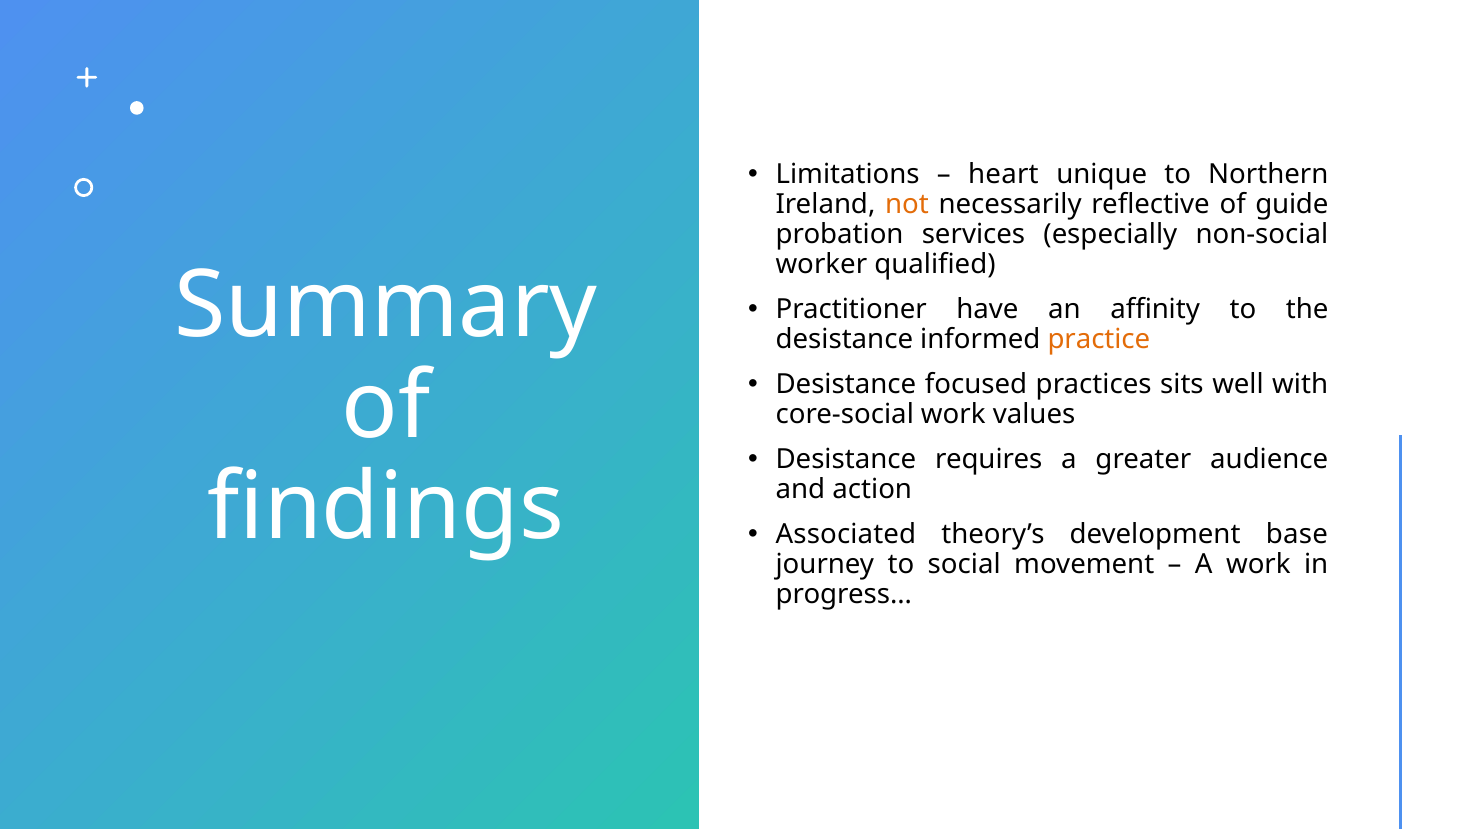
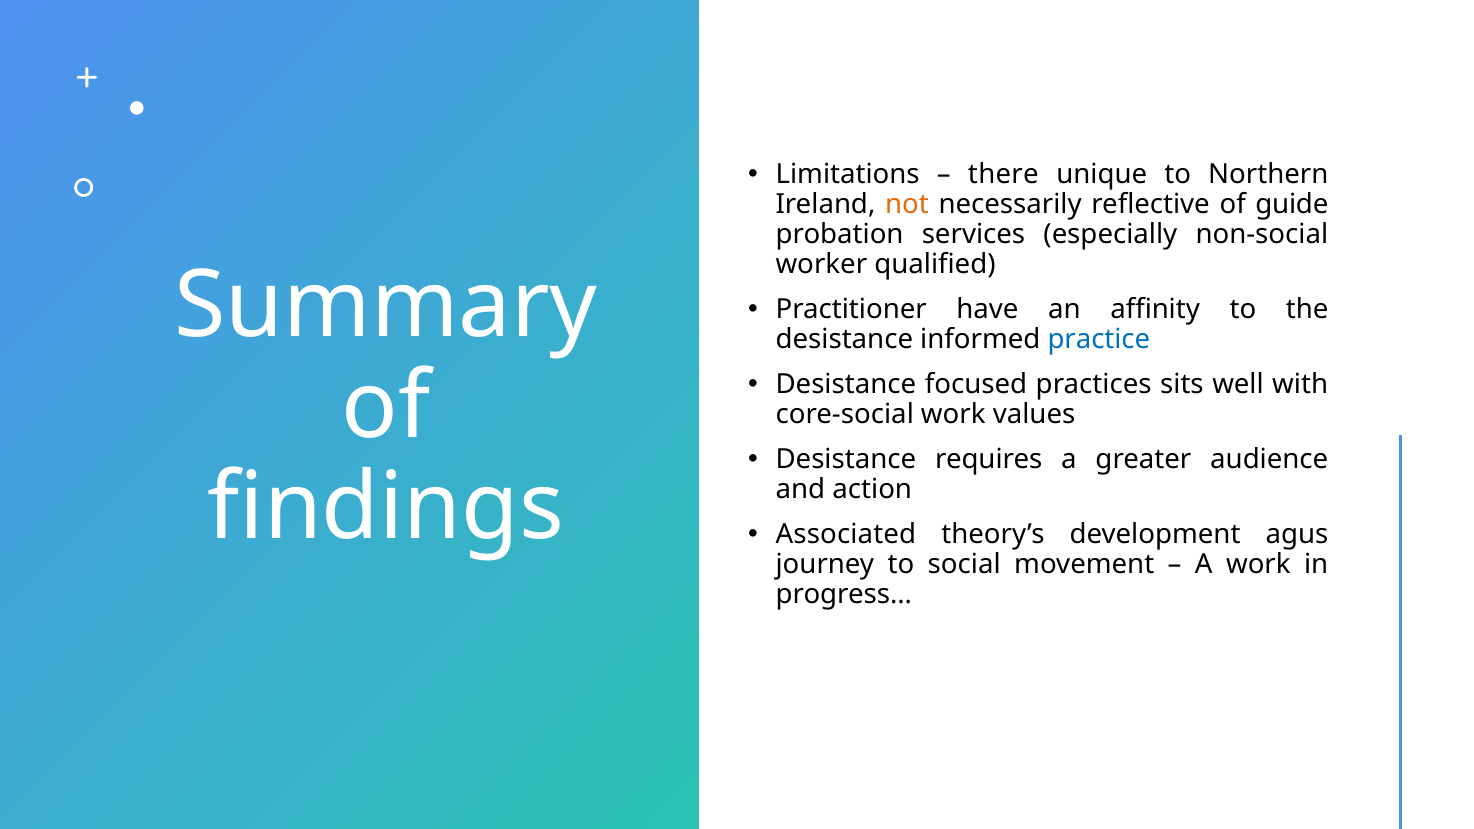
heart: heart -> there
practice colour: orange -> blue
base: base -> agus
